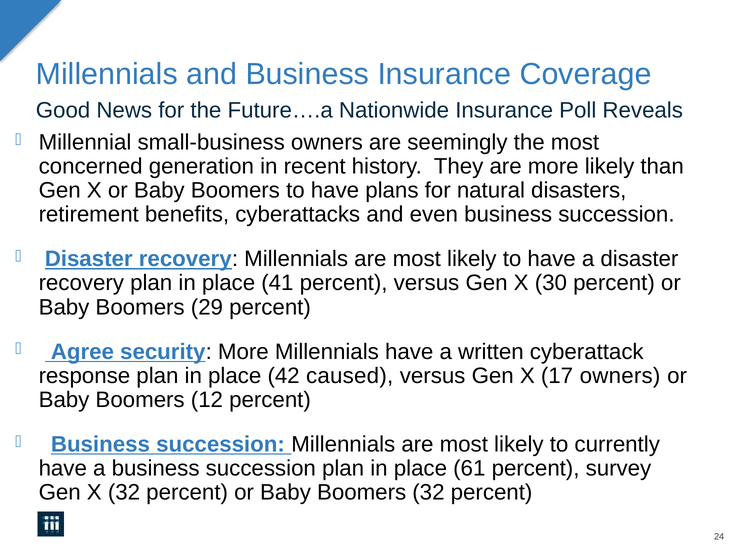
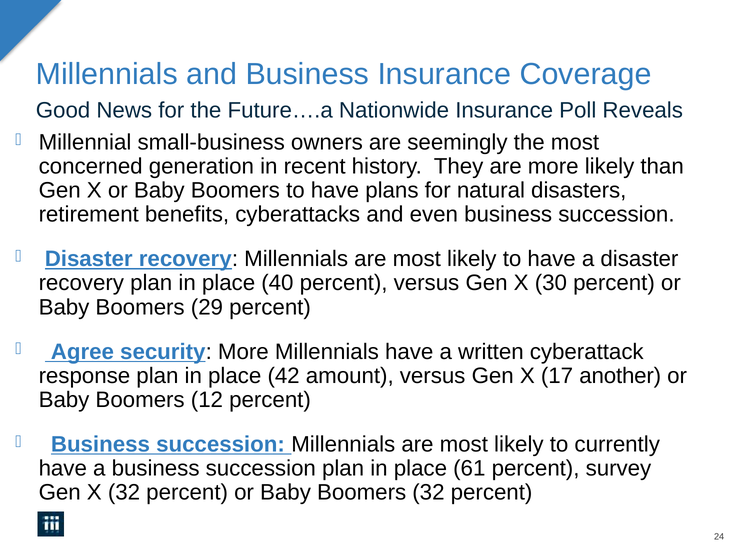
41: 41 -> 40
caused: caused -> amount
17 owners: owners -> another
